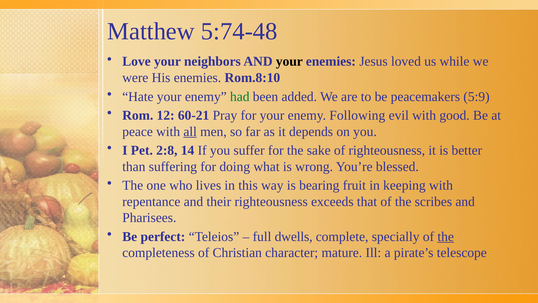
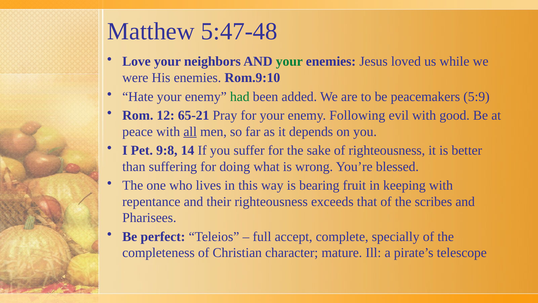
5:74-48: 5:74-48 -> 5:47-48
your at (289, 61) colour: black -> green
Rom.8:10: Rom.8:10 -> Rom.9:10
60-21: 60-21 -> 65-21
2:8: 2:8 -> 9:8
dwells: dwells -> accept
the at (446, 236) underline: present -> none
